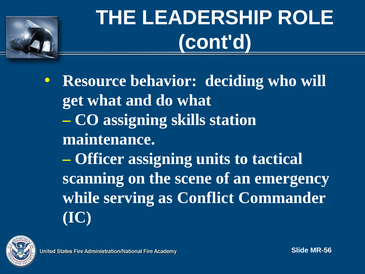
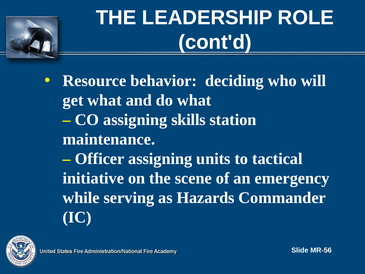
scanning: scanning -> initiative
Conflict: Conflict -> Hazards
